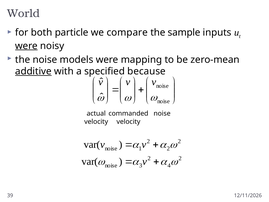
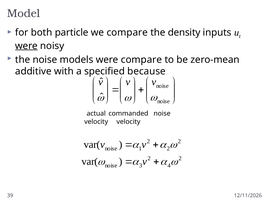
World: World -> Model
sample: sample -> density
were mapping: mapping -> compare
additive underline: present -> none
